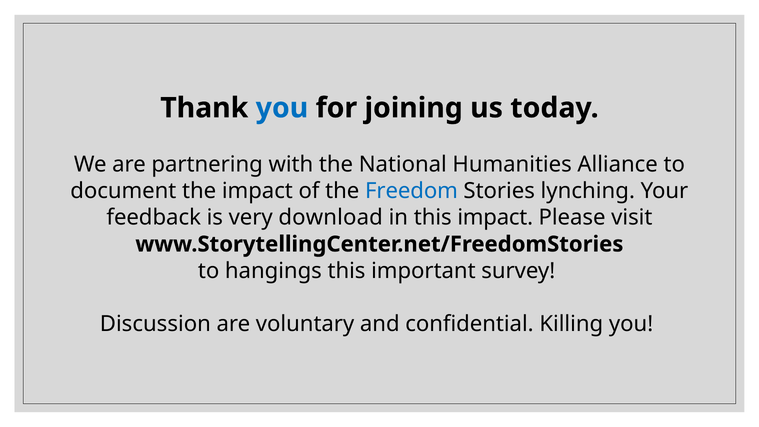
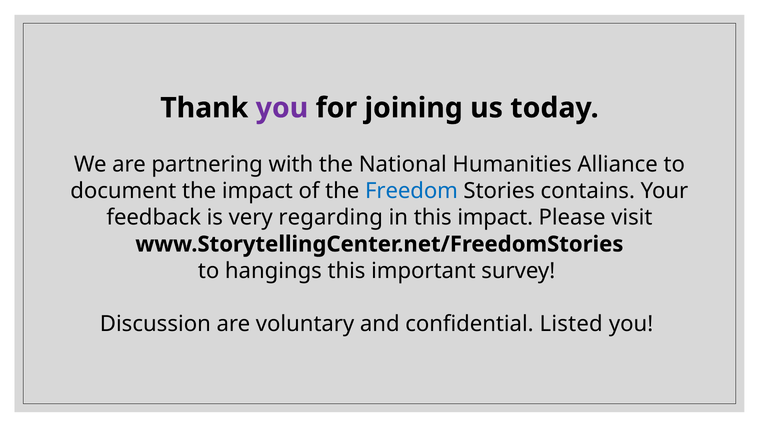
you at (282, 108) colour: blue -> purple
lynching: lynching -> contains
download: download -> regarding
Killing: Killing -> Listed
